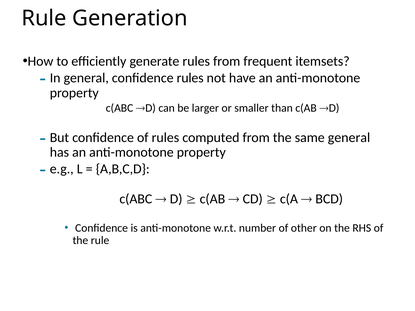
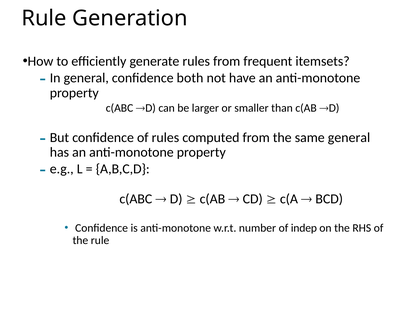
confidence rules: rules -> both
other: other -> indep
